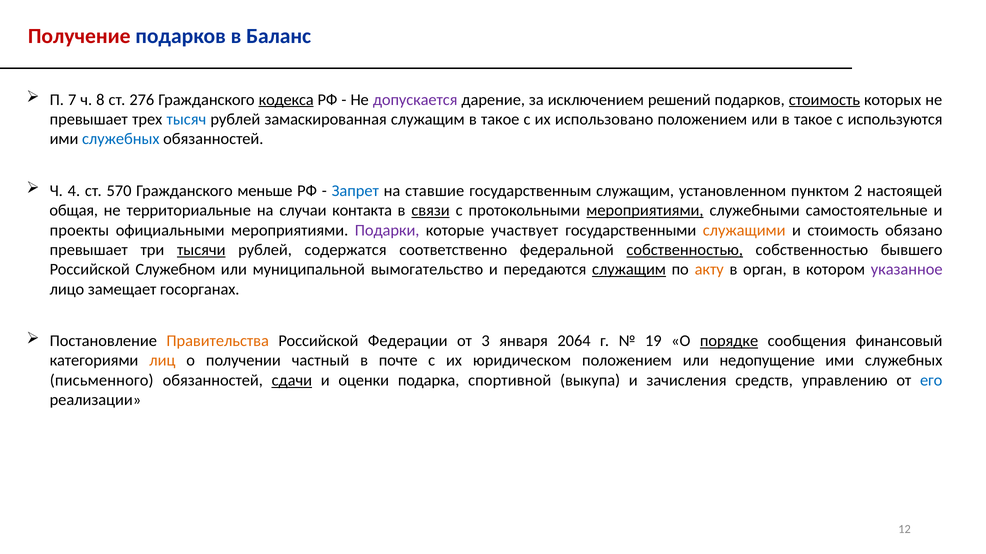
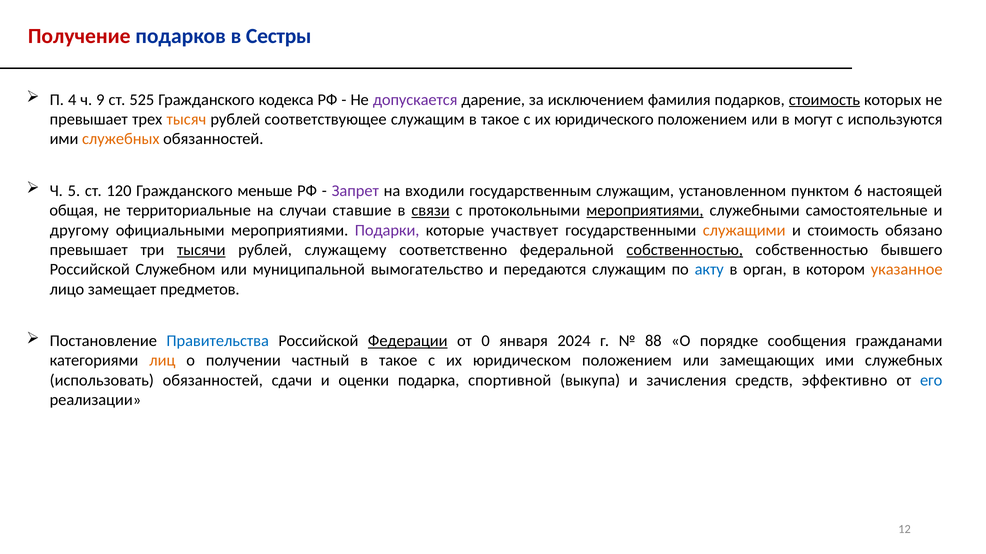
Баланс: Баланс -> Сестры
7: 7 -> 4
8: 8 -> 9
276: 276 -> 525
кодекса underline: present -> none
решений: решений -> фамилия
тысяч colour: blue -> orange
замаскированная: замаскированная -> соответствующее
использовано: использовано -> юридического
или в такое: такое -> могут
служебных at (121, 139) colour: blue -> orange
4: 4 -> 5
570: 570 -> 120
Запрет colour: blue -> purple
ставшие: ставшие -> входили
2: 2 -> 6
контакта: контакта -> ставшие
проекты: проекты -> другому
содержатся: содержатся -> служащему
служащим at (629, 270) underline: present -> none
акту colour: orange -> blue
указанное colour: purple -> orange
госорганах: госорганах -> предметов
Правительства colour: orange -> blue
Федерации underline: none -> present
3: 3 -> 0
2064: 2064 -> 2024
19: 19 -> 88
порядке underline: present -> none
финансовый: финансовый -> гражданами
почте at (398, 361): почте -> такое
недопущение: недопущение -> замещающих
письменного: письменного -> использовать
сдачи underline: present -> none
управлению: управлению -> эффективно
